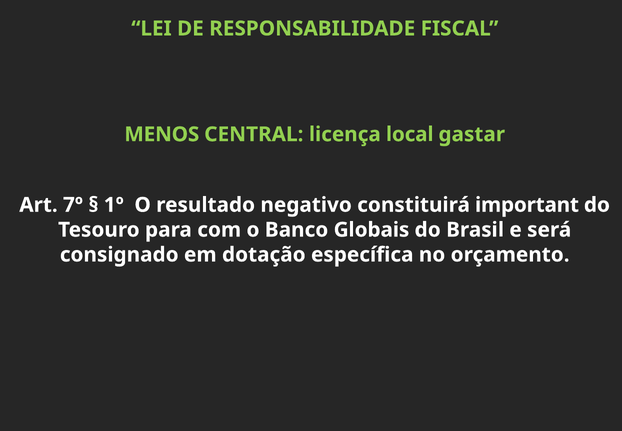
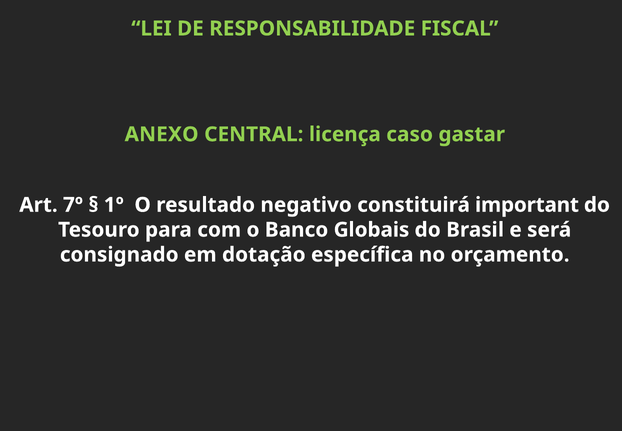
MENOS: MENOS -> ANEXO
local: local -> caso
